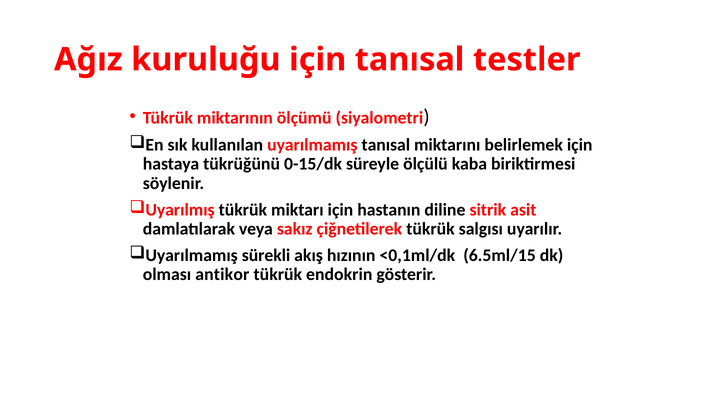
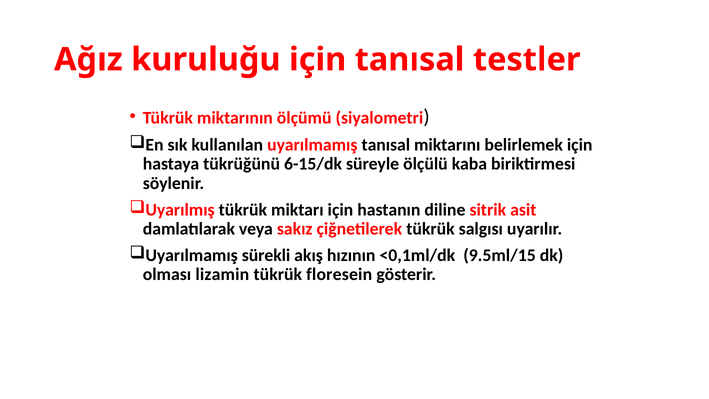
0-15/dk: 0-15/dk -> 6-15/dk
6.5ml/15: 6.5ml/15 -> 9.5ml/15
antikor: antikor -> lizamin
endokrin: endokrin -> floresein
